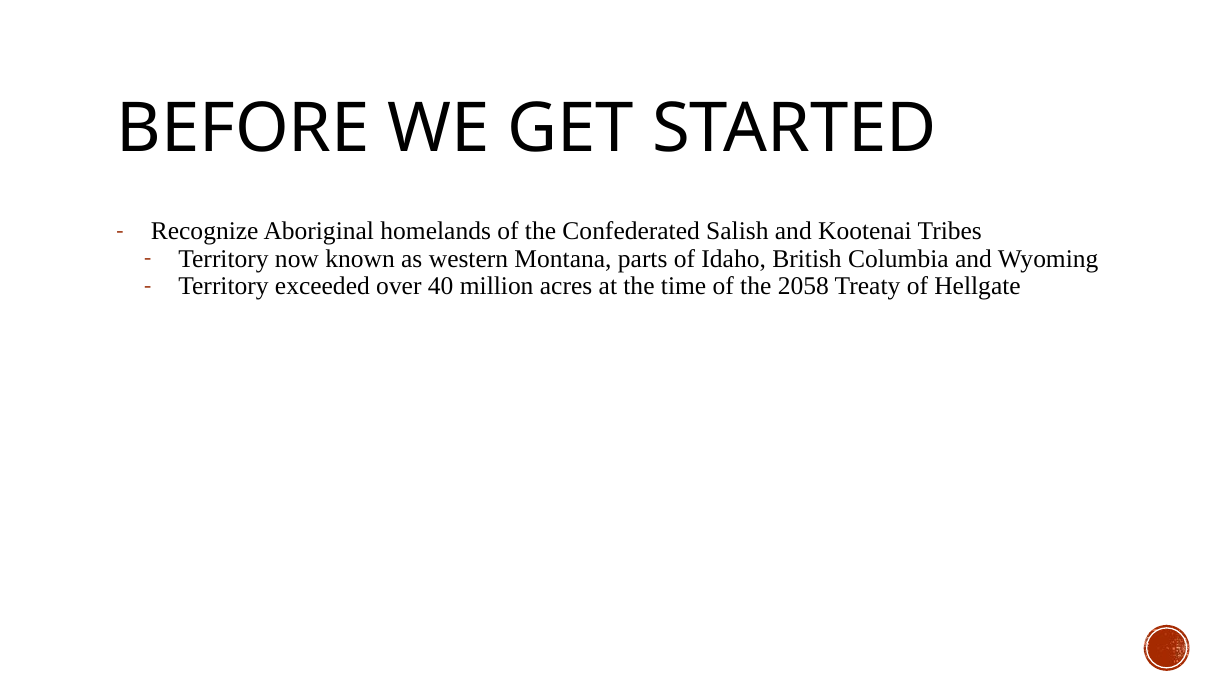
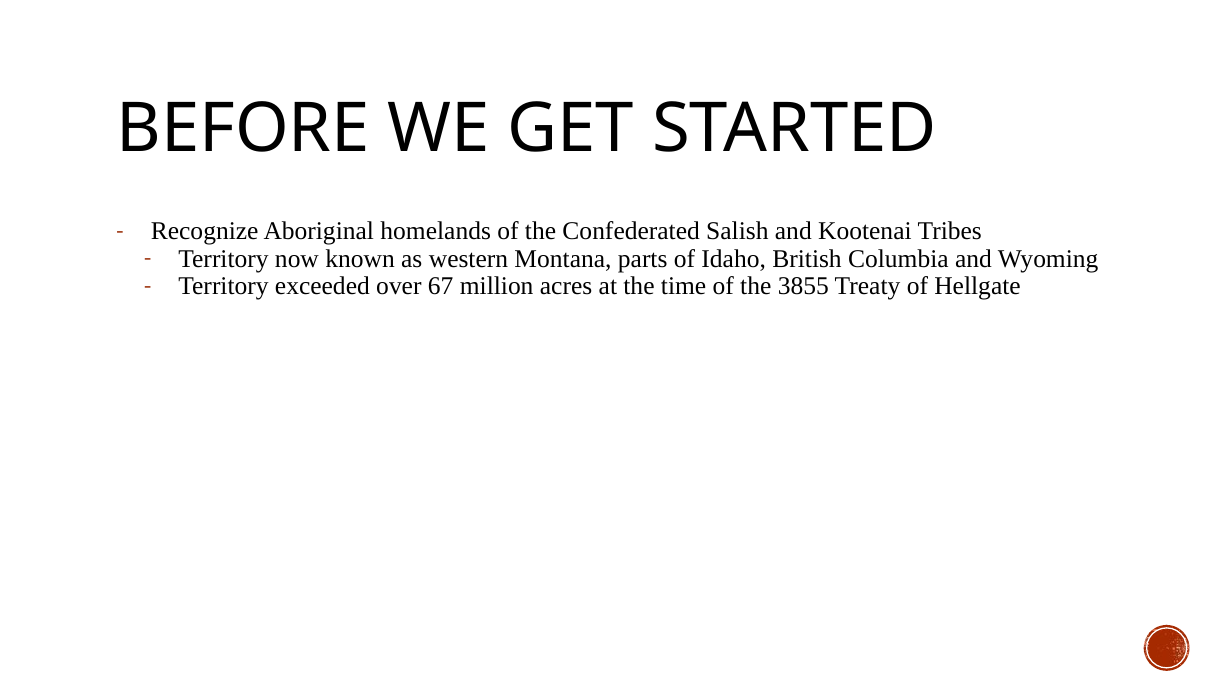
40: 40 -> 67
2058: 2058 -> 3855
